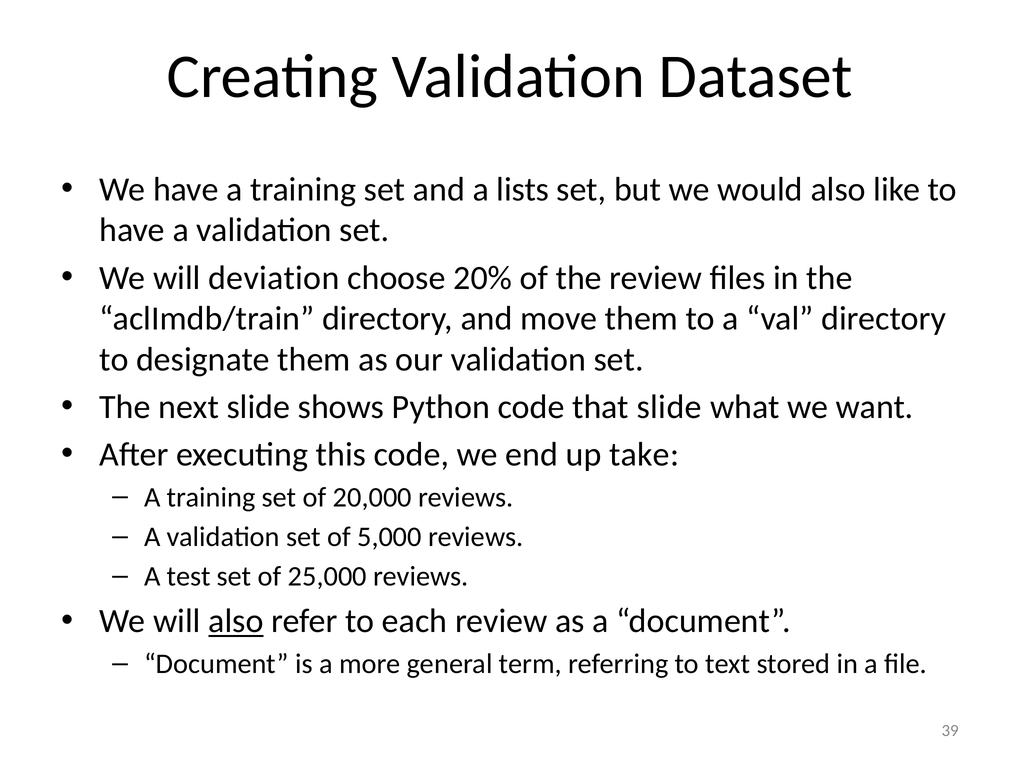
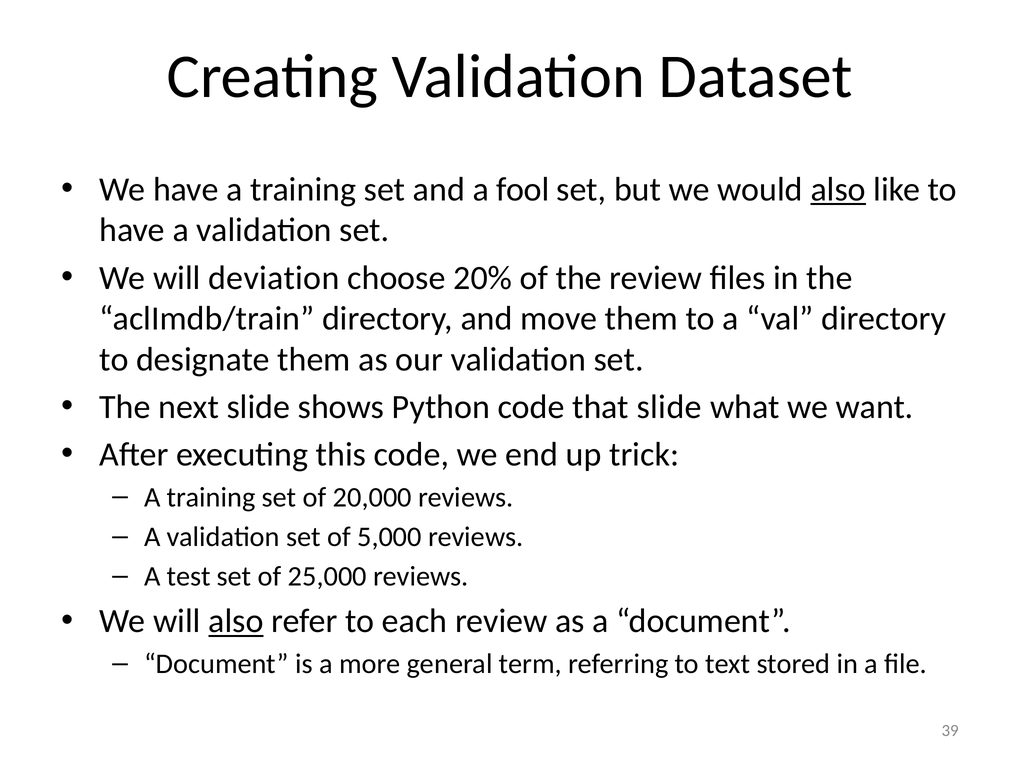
lists: lists -> fool
also at (838, 189) underline: none -> present
take: take -> trick
